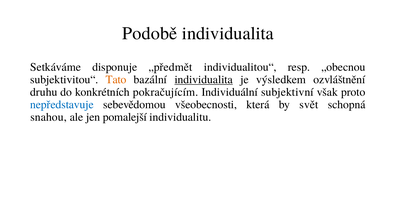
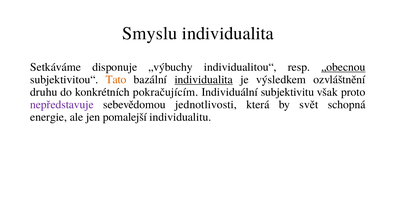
Podobě: Podobě -> Smyslu
„předmět: „předmět -> „výbuchy
„obecnou underline: none -> present
subjektivní: subjektivní -> subjektivitu
nepředstavuje colour: blue -> purple
všeobecnosti: všeobecnosti -> jednotlivosti
snahou: snahou -> energie
